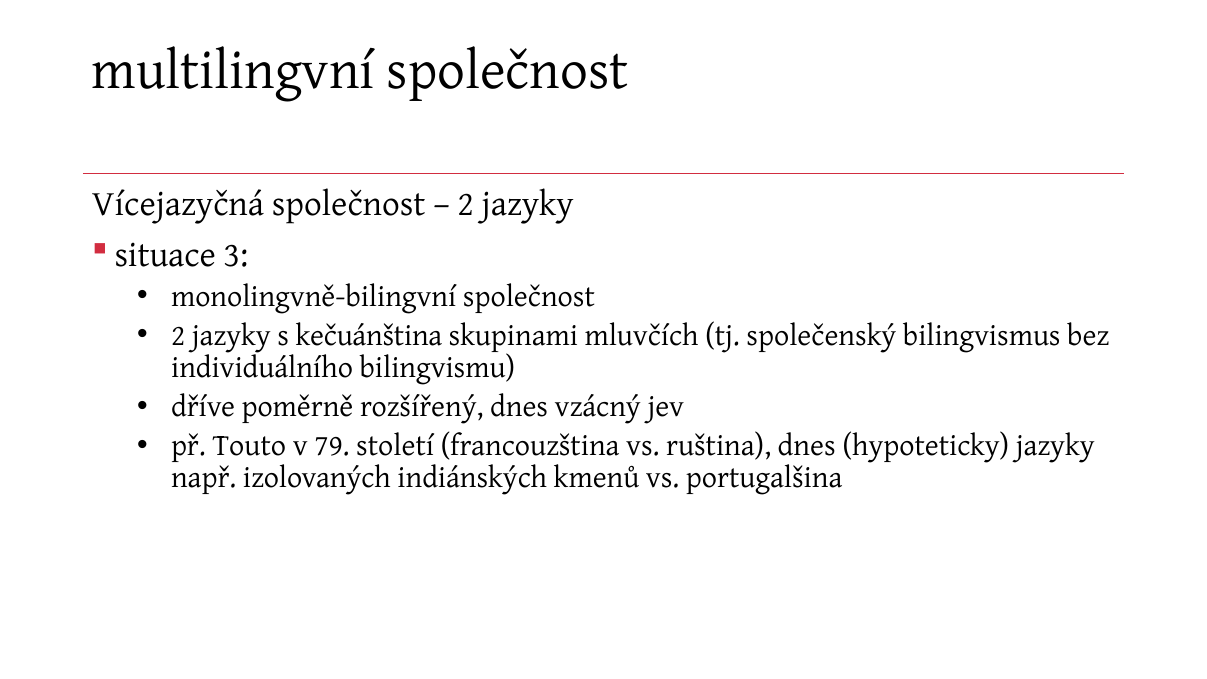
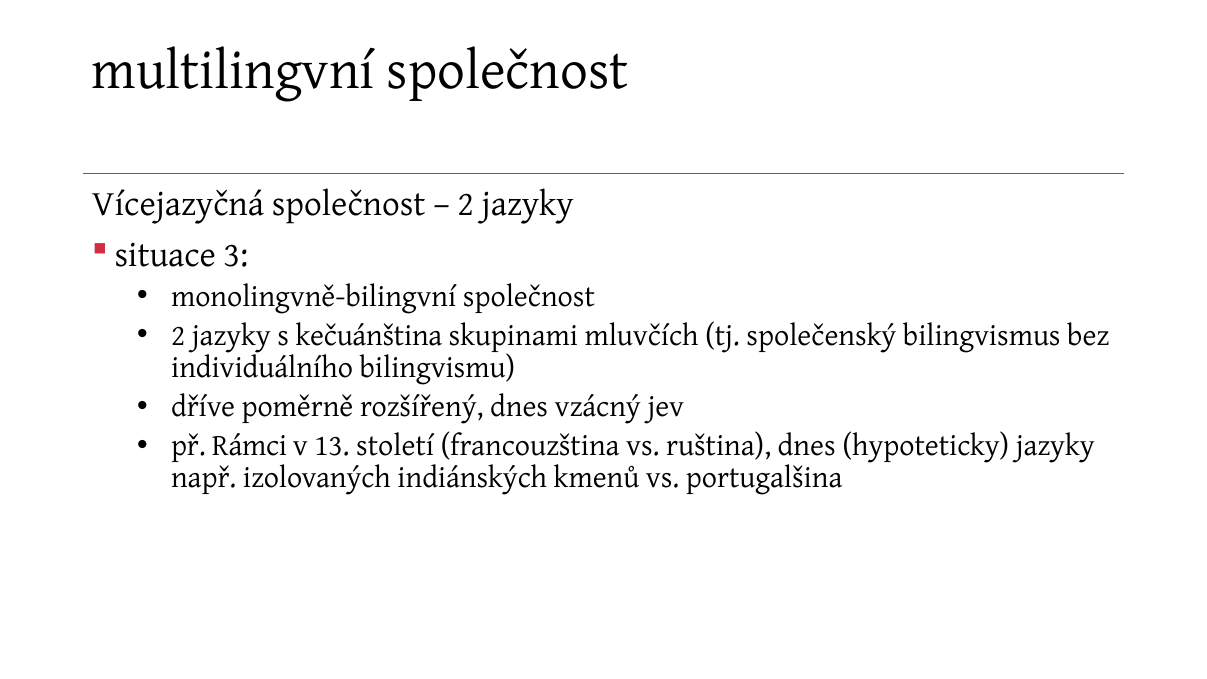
Touto: Touto -> Rámci
79: 79 -> 13
